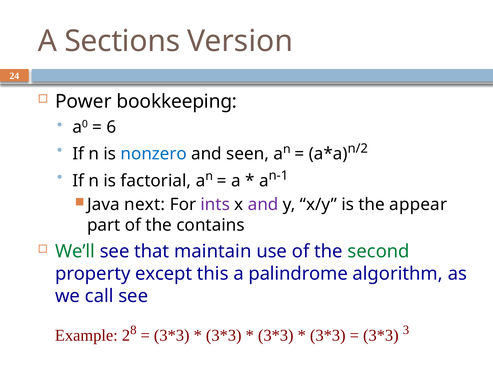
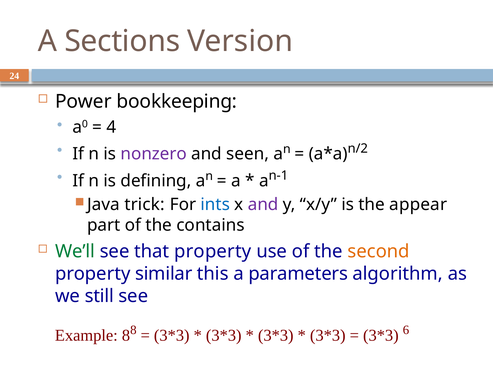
6: 6 -> 4
nonzero colour: blue -> purple
factorial: factorial -> defining
next: next -> trick
ints colour: purple -> blue
that maintain: maintain -> property
second colour: green -> orange
except: except -> similar
palindrome: palindrome -> parameters
call: call -> still
Example 2: 2 -> 8
3: 3 -> 6
